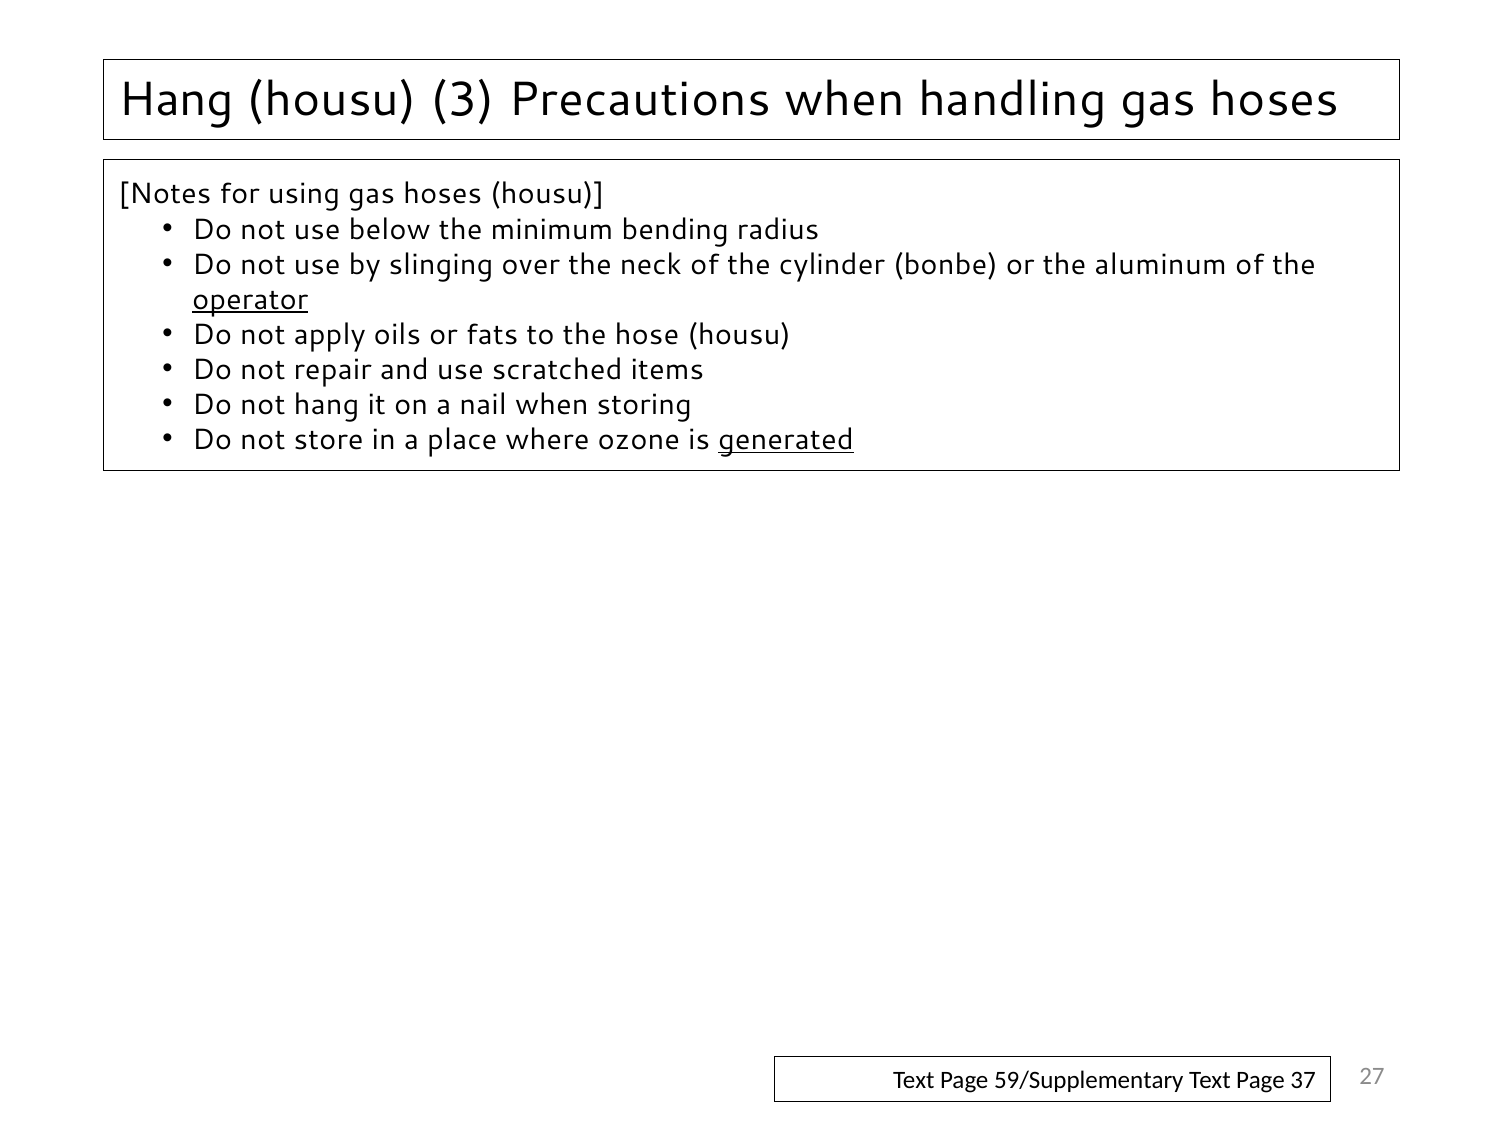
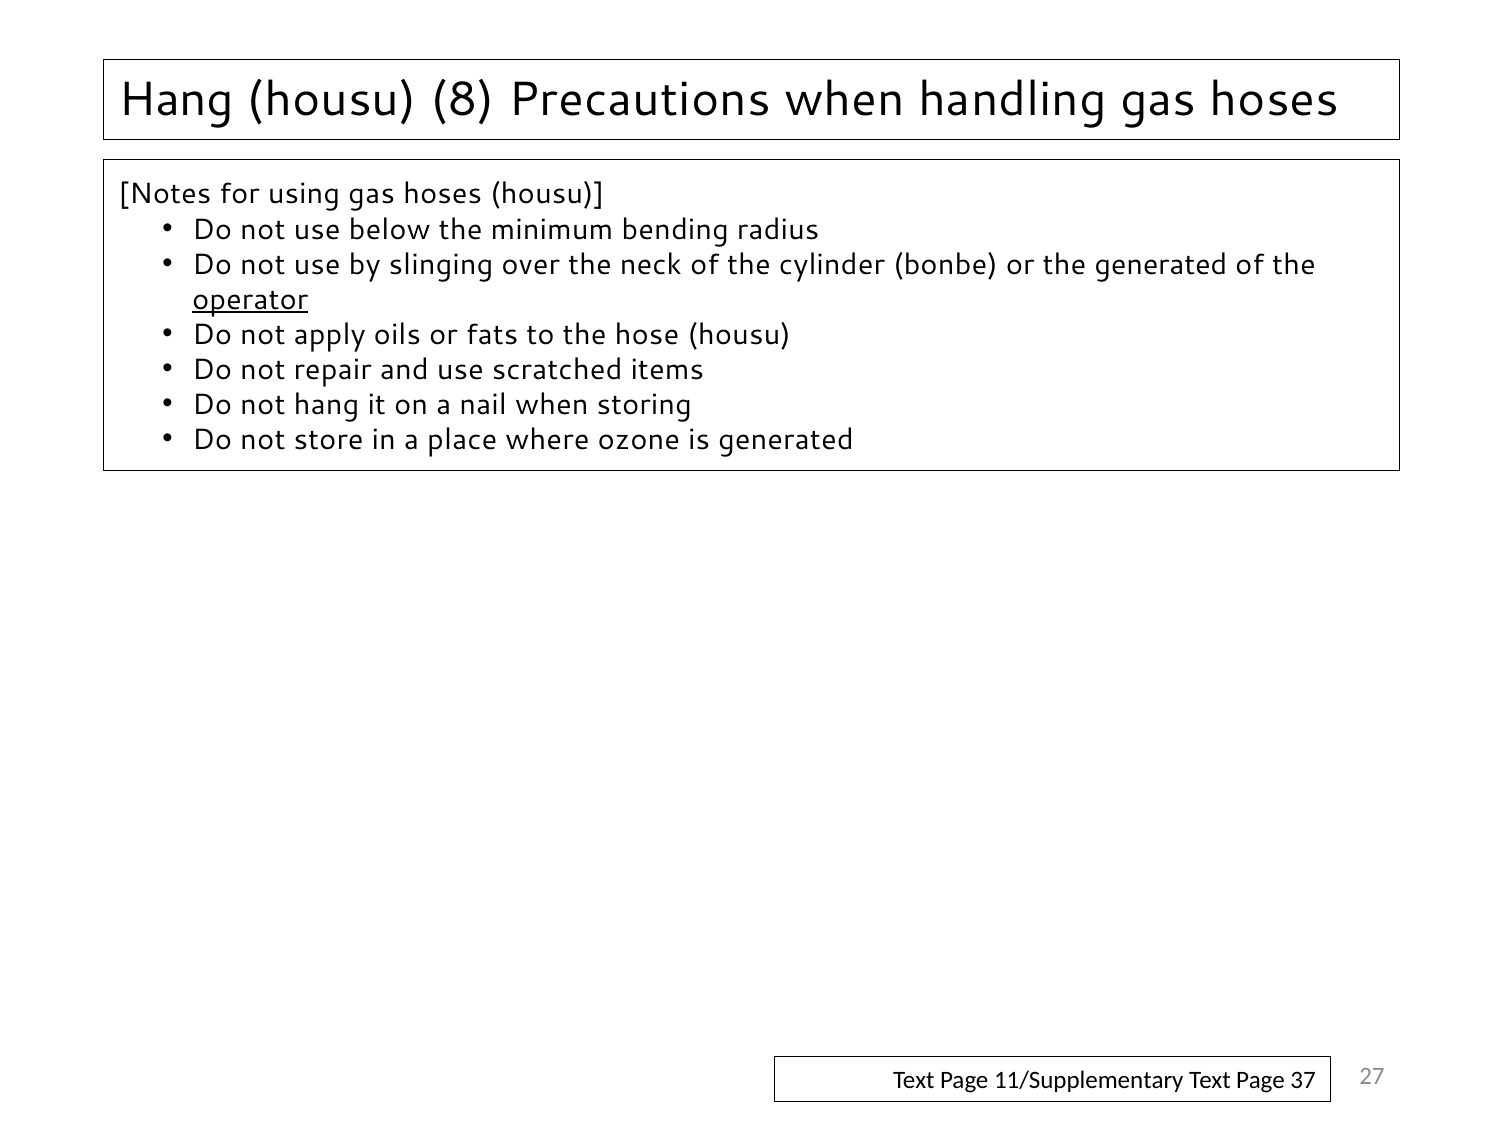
3: 3 -> 8
the aluminum: aluminum -> generated
generated at (786, 440) underline: present -> none
59/Supplementary: 59/Supplementary -> 11/Supplementary
